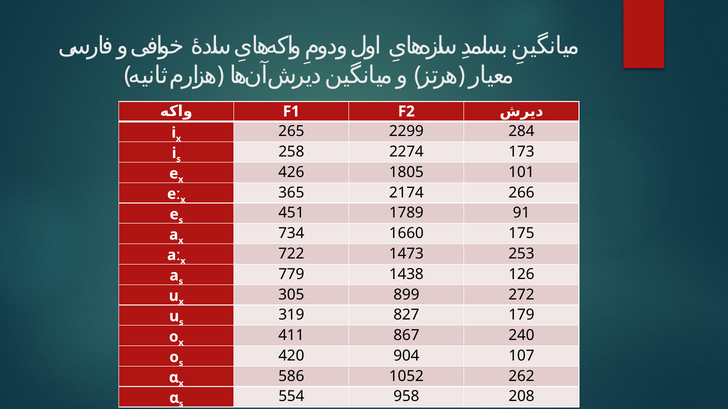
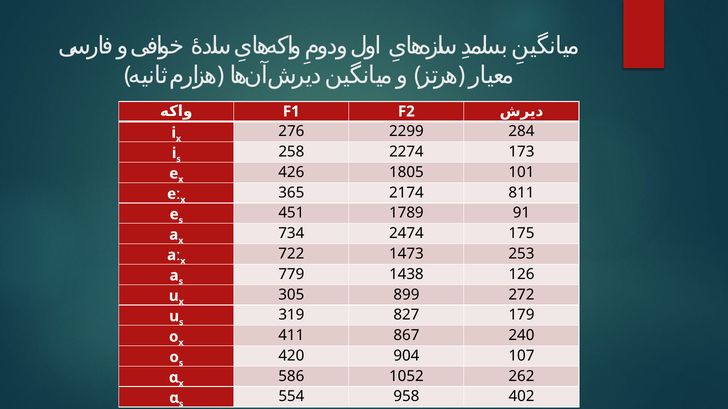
265: 265 -> 276
266: 266 -> 811
1660: 1660 -> 2474
208: 208 -> 402
